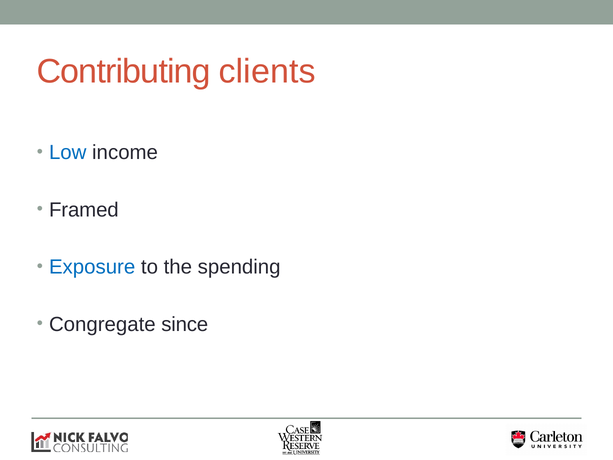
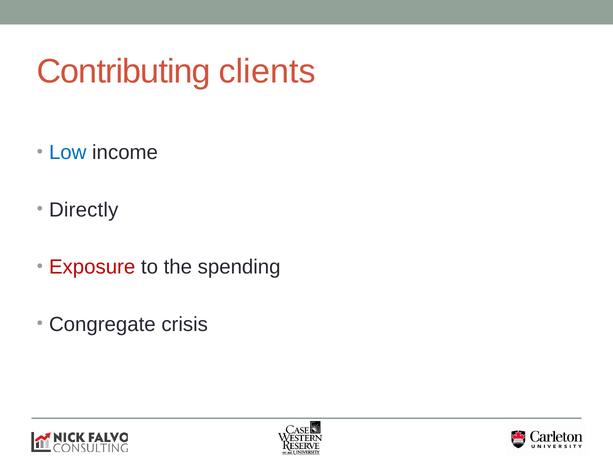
Framed: Framed -> Directly
Exposure colour: blue -> red
since: since -> crisis
